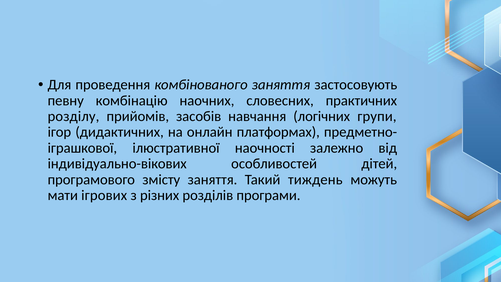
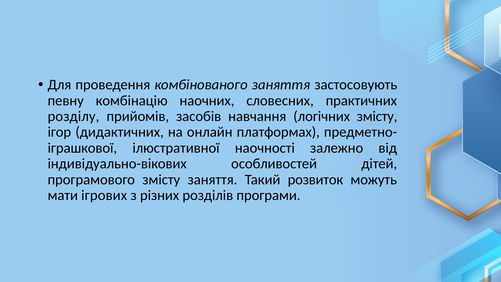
логічних групи: групи -> змісту
тиждень: тиждень -> розвиток
